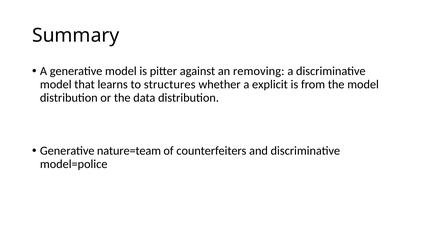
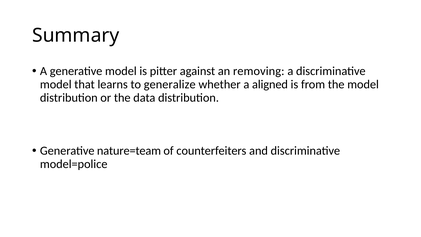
structures: structures -> generalize
explicit: explicit -> aligned
